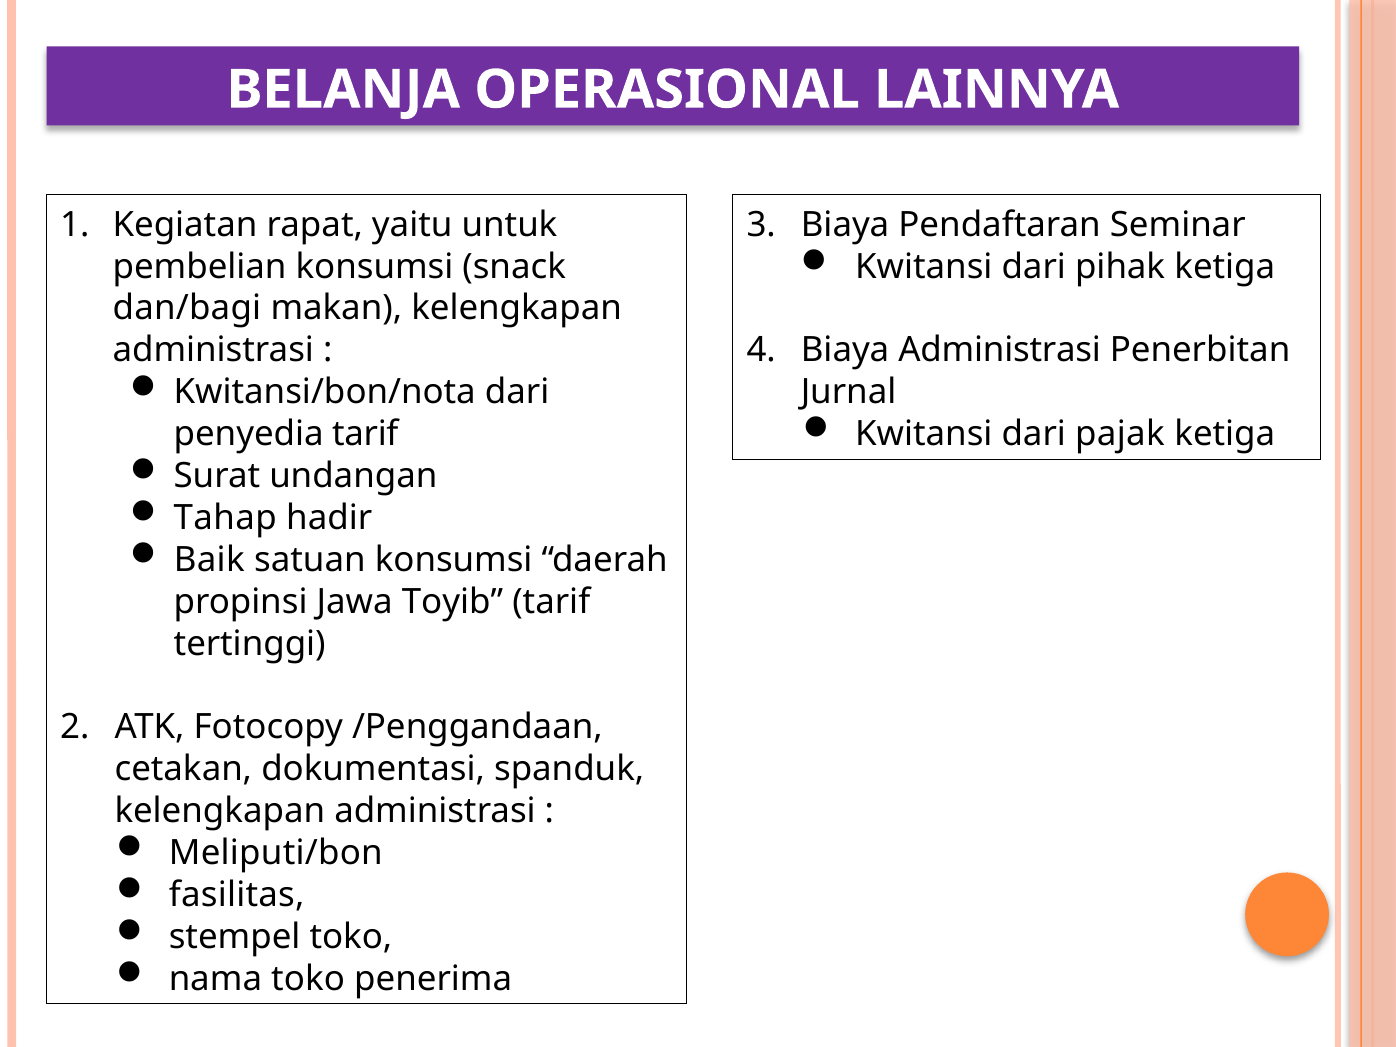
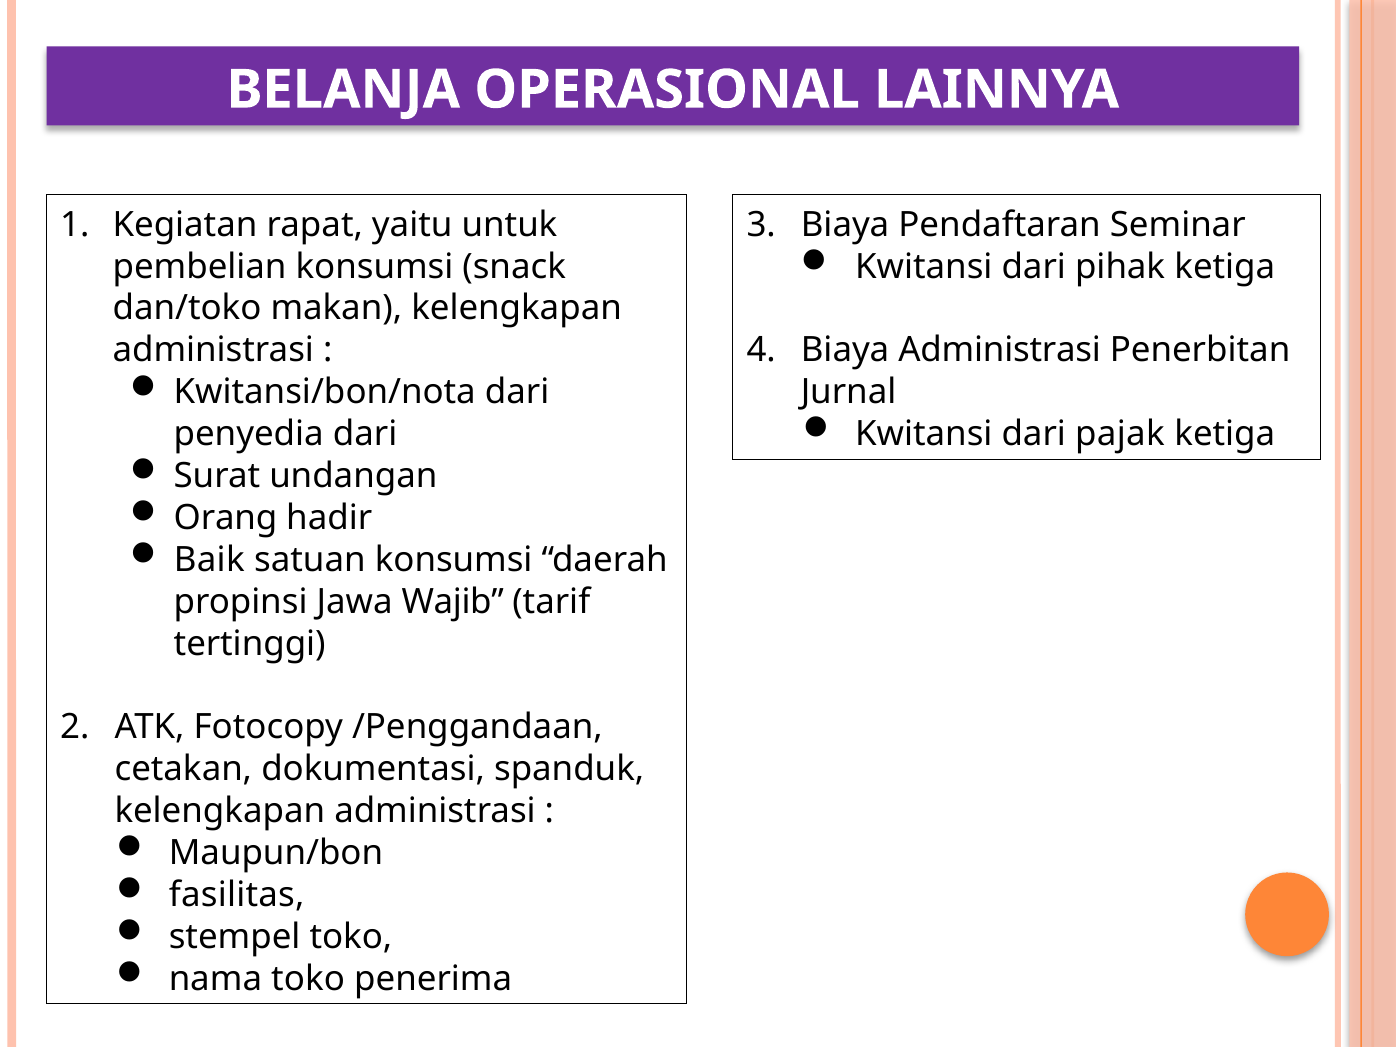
dan/bagi: dan/bagi -> dan/toko
penyedia tarif: tarif -> dari
Tahap: Tahap -> Orang
Toyib: Toyib -> Wajib
Meliputi/bon: Meliputi/bon -> Maupun/bon
